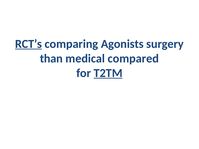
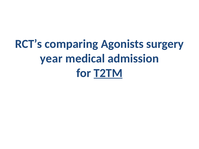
RCT’s underline: present -> none
than: than -> year
compared: compared -> admission
